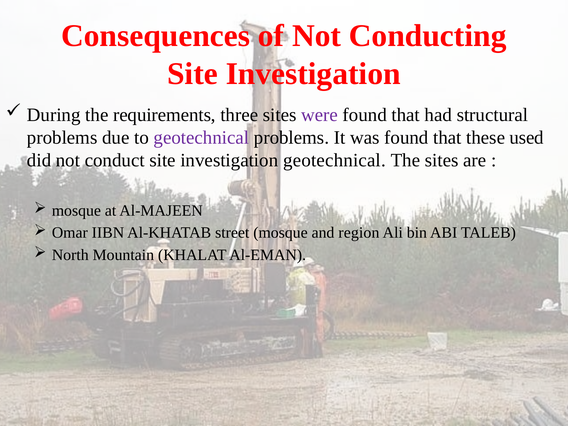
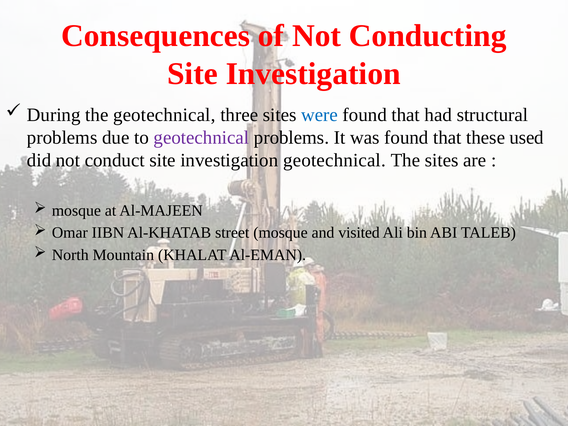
the requirements: requirements -> geotechnical
were colour: purple -> blue
region: region -> visited
